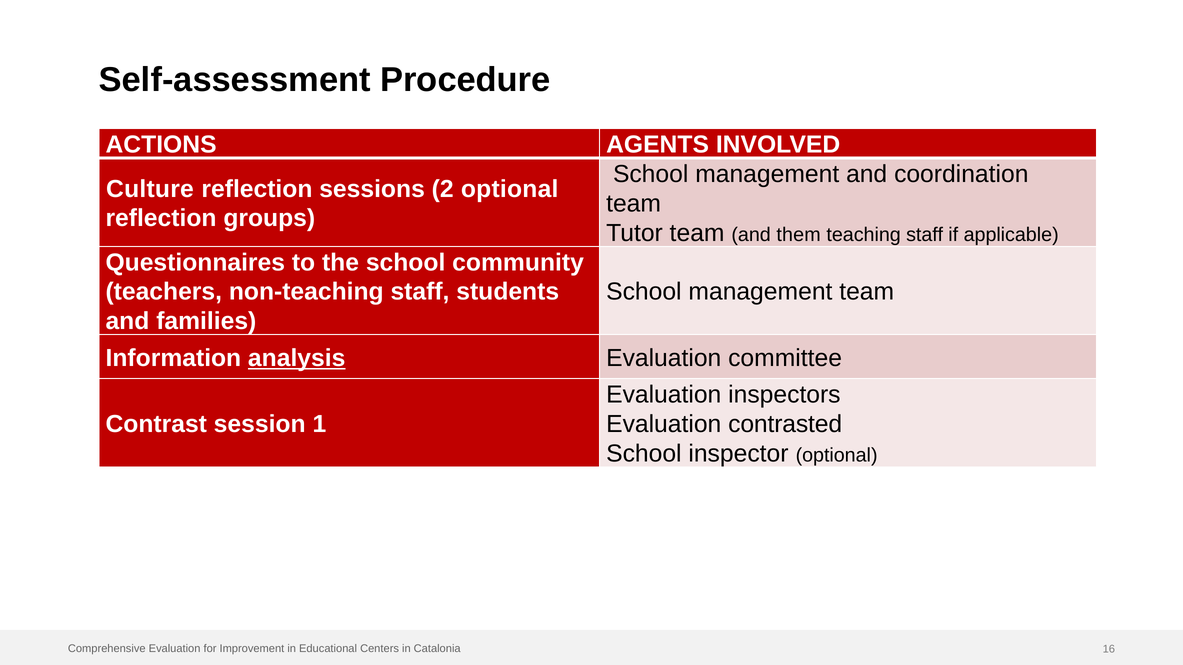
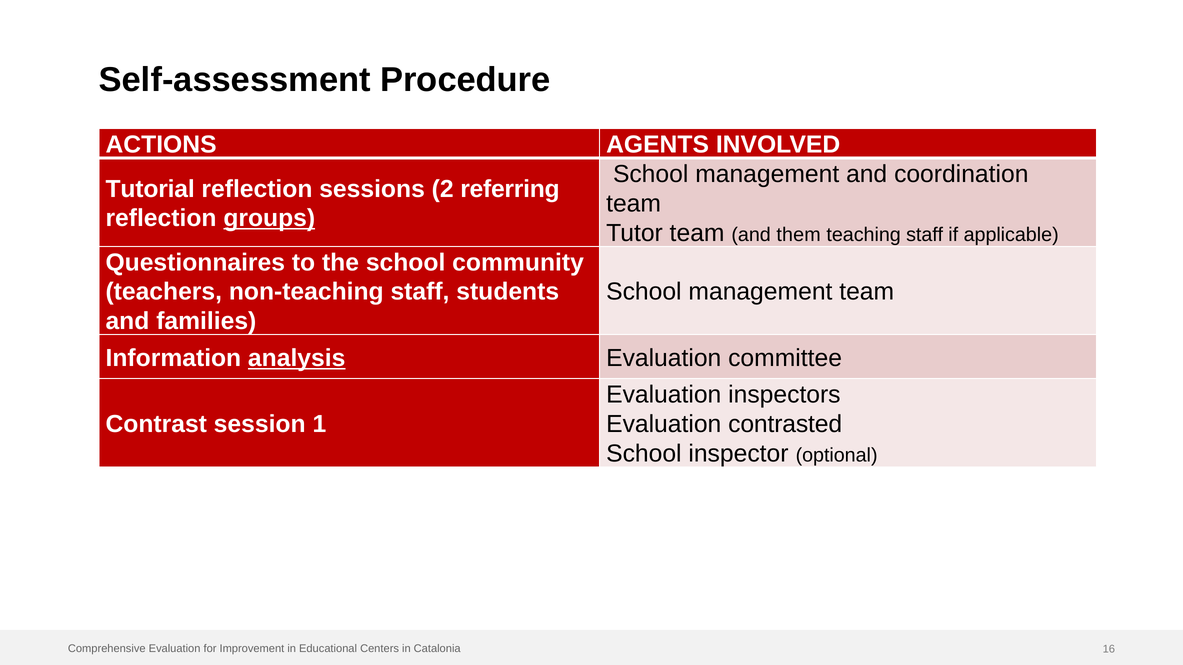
Culture: Culture -> Tutorial
2 optional: optional -> referring
groups underline: none -> present
